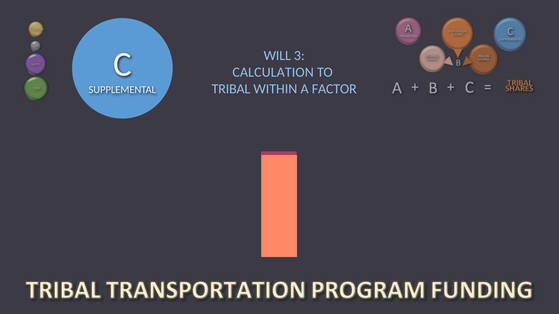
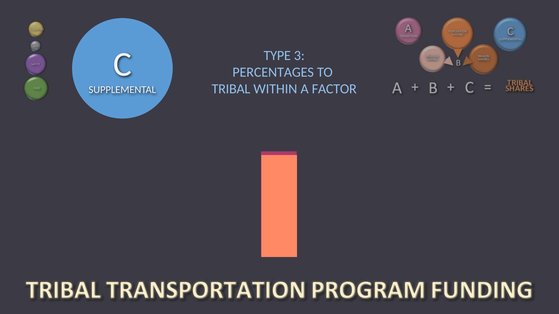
WILL: WILL -> TYPE
CALCULATION: CALCULATION -> PERCENTAGES
